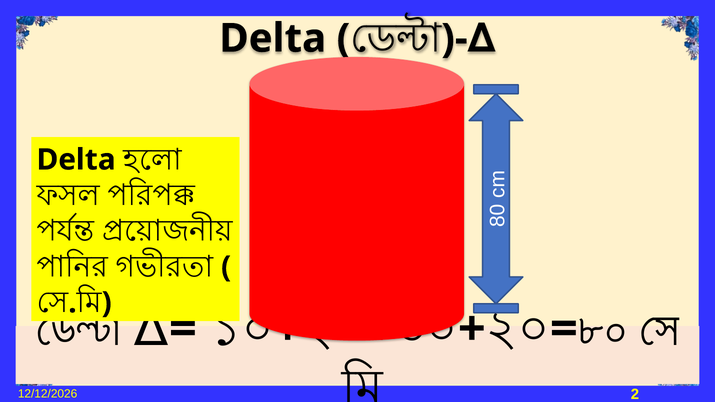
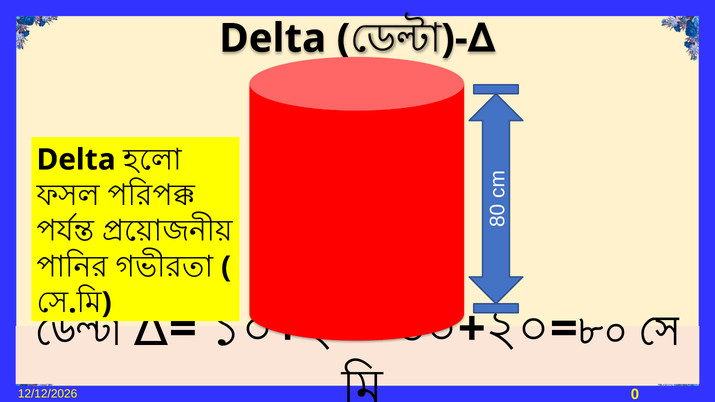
2 at (635, 395): 2 -> 0
